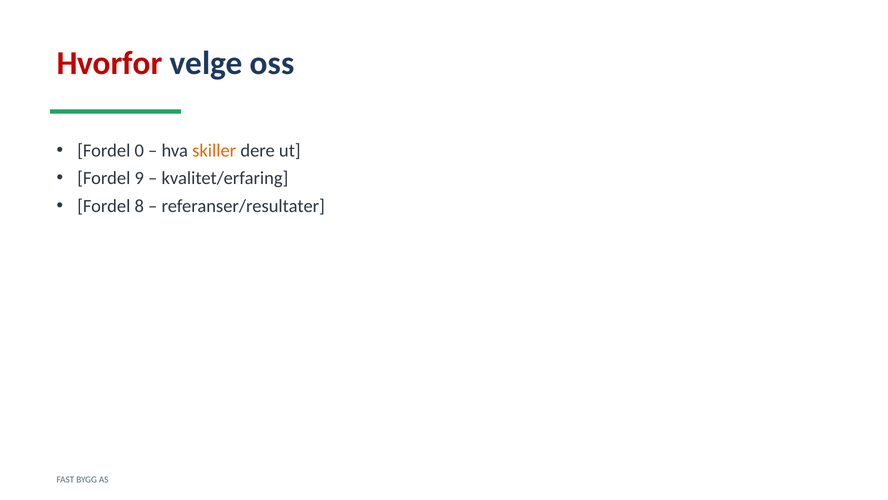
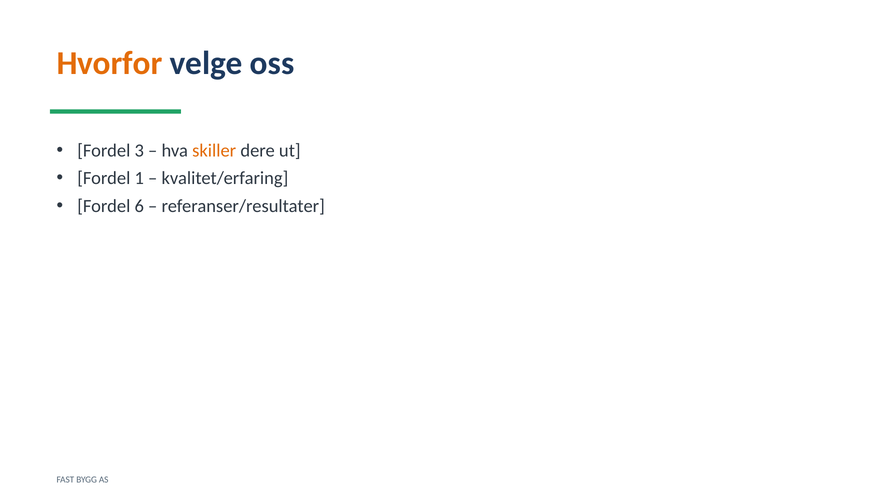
Hvorfor colour: red -> orange
0: 0 -> 3
9: 9 -> 1
8: 8 -> 6
